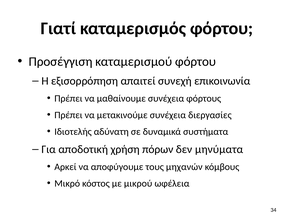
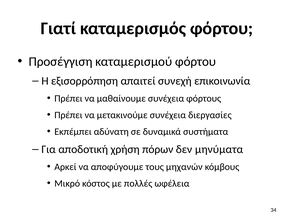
Ιδιοτελής: Ιδιοτελής -> Εκπέμπει
μικρού: μικρού -> πολλές
